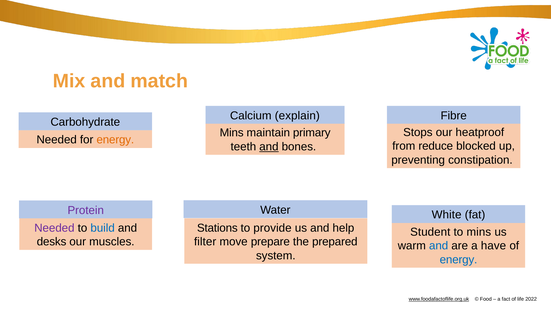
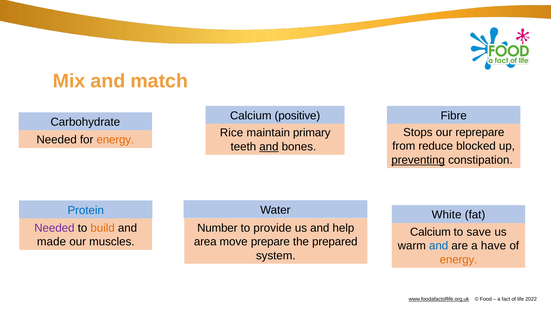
explain: explain -> positive
heatproof: heatproof -> reprepare
Mins at (232, 133): Mins -> Rice
preventing underline: none -> present
Protein colour: purple -> blue
build colour: blue -> orange
Stations: Stations -> Number
Student at (430, 232): Student -> Calcium
to mins: mins -> save
desks: desks -> made
filter: filter -> area
energy at (459, 259) colour: blue -> orange
